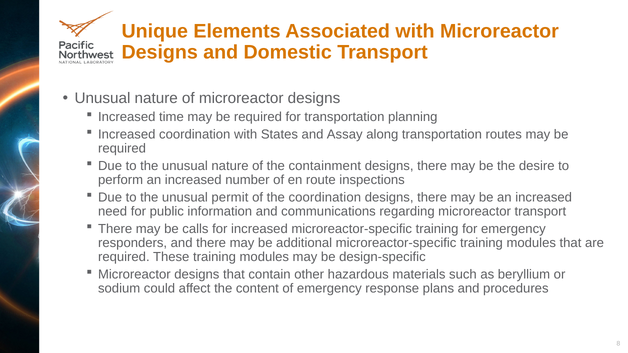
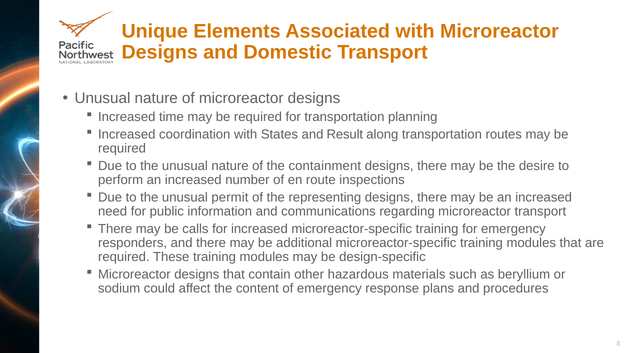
Assay: Assay -> Result
the coordination: coordination -> representing
